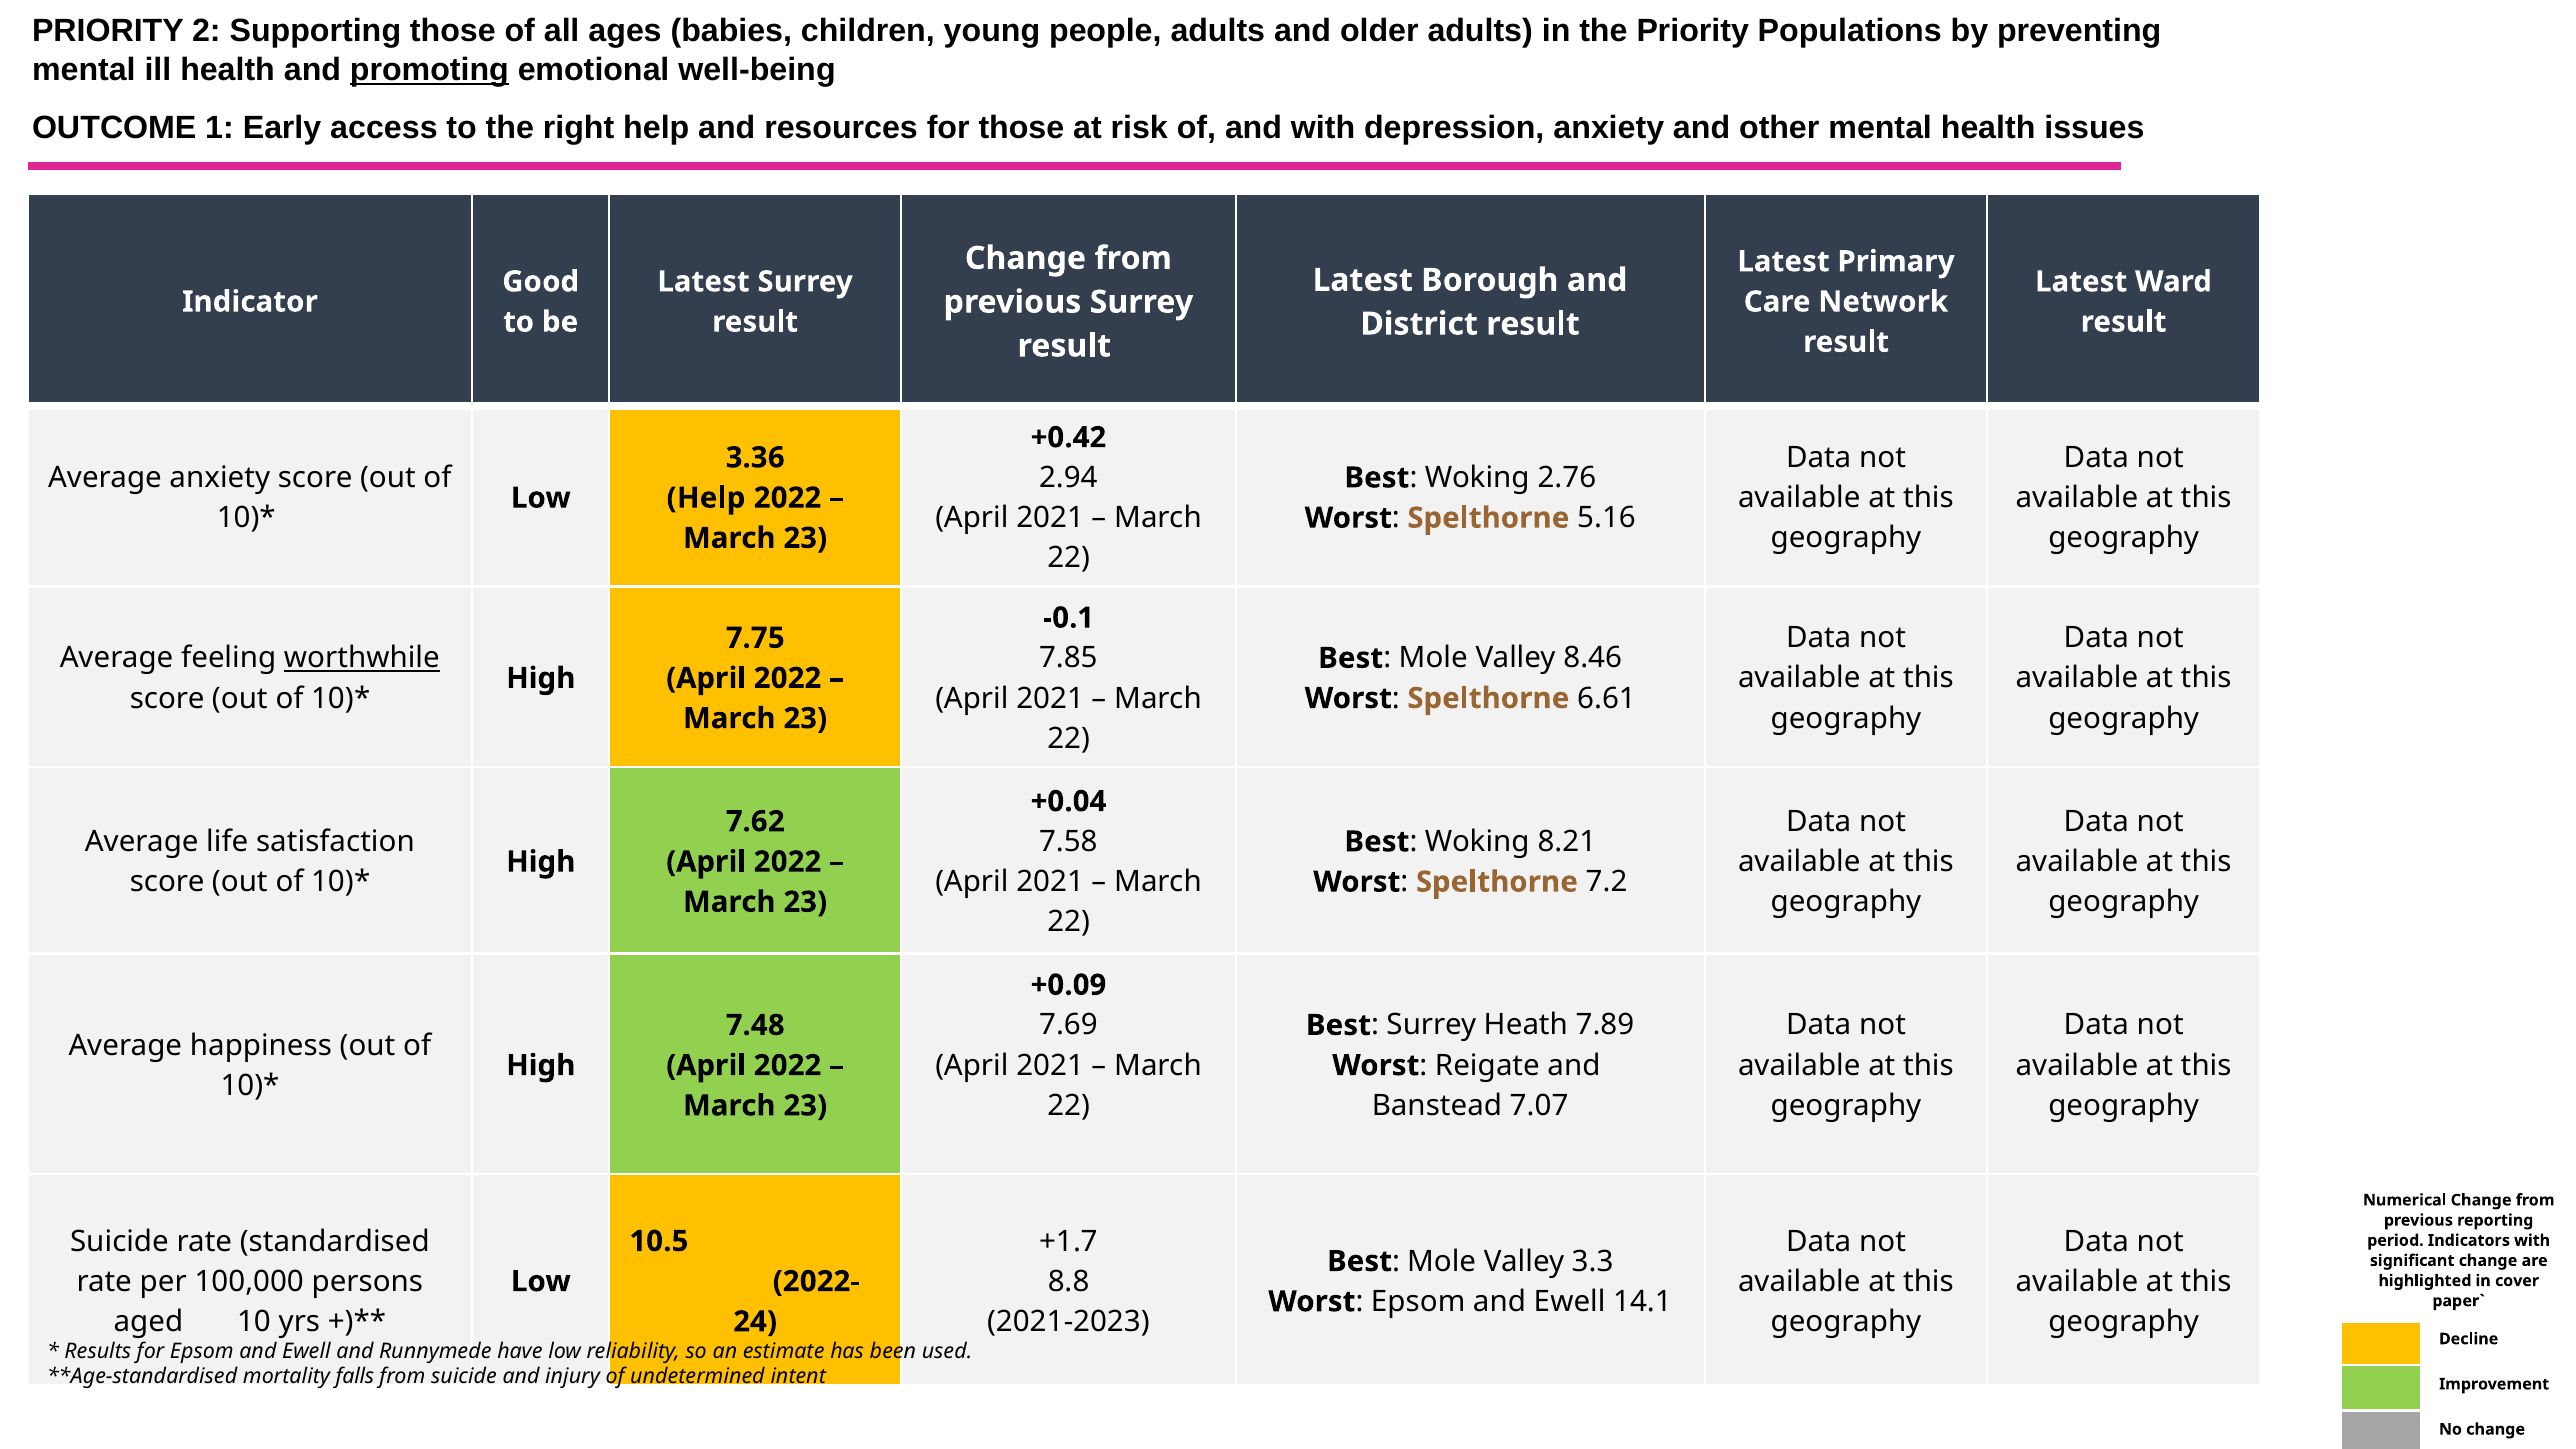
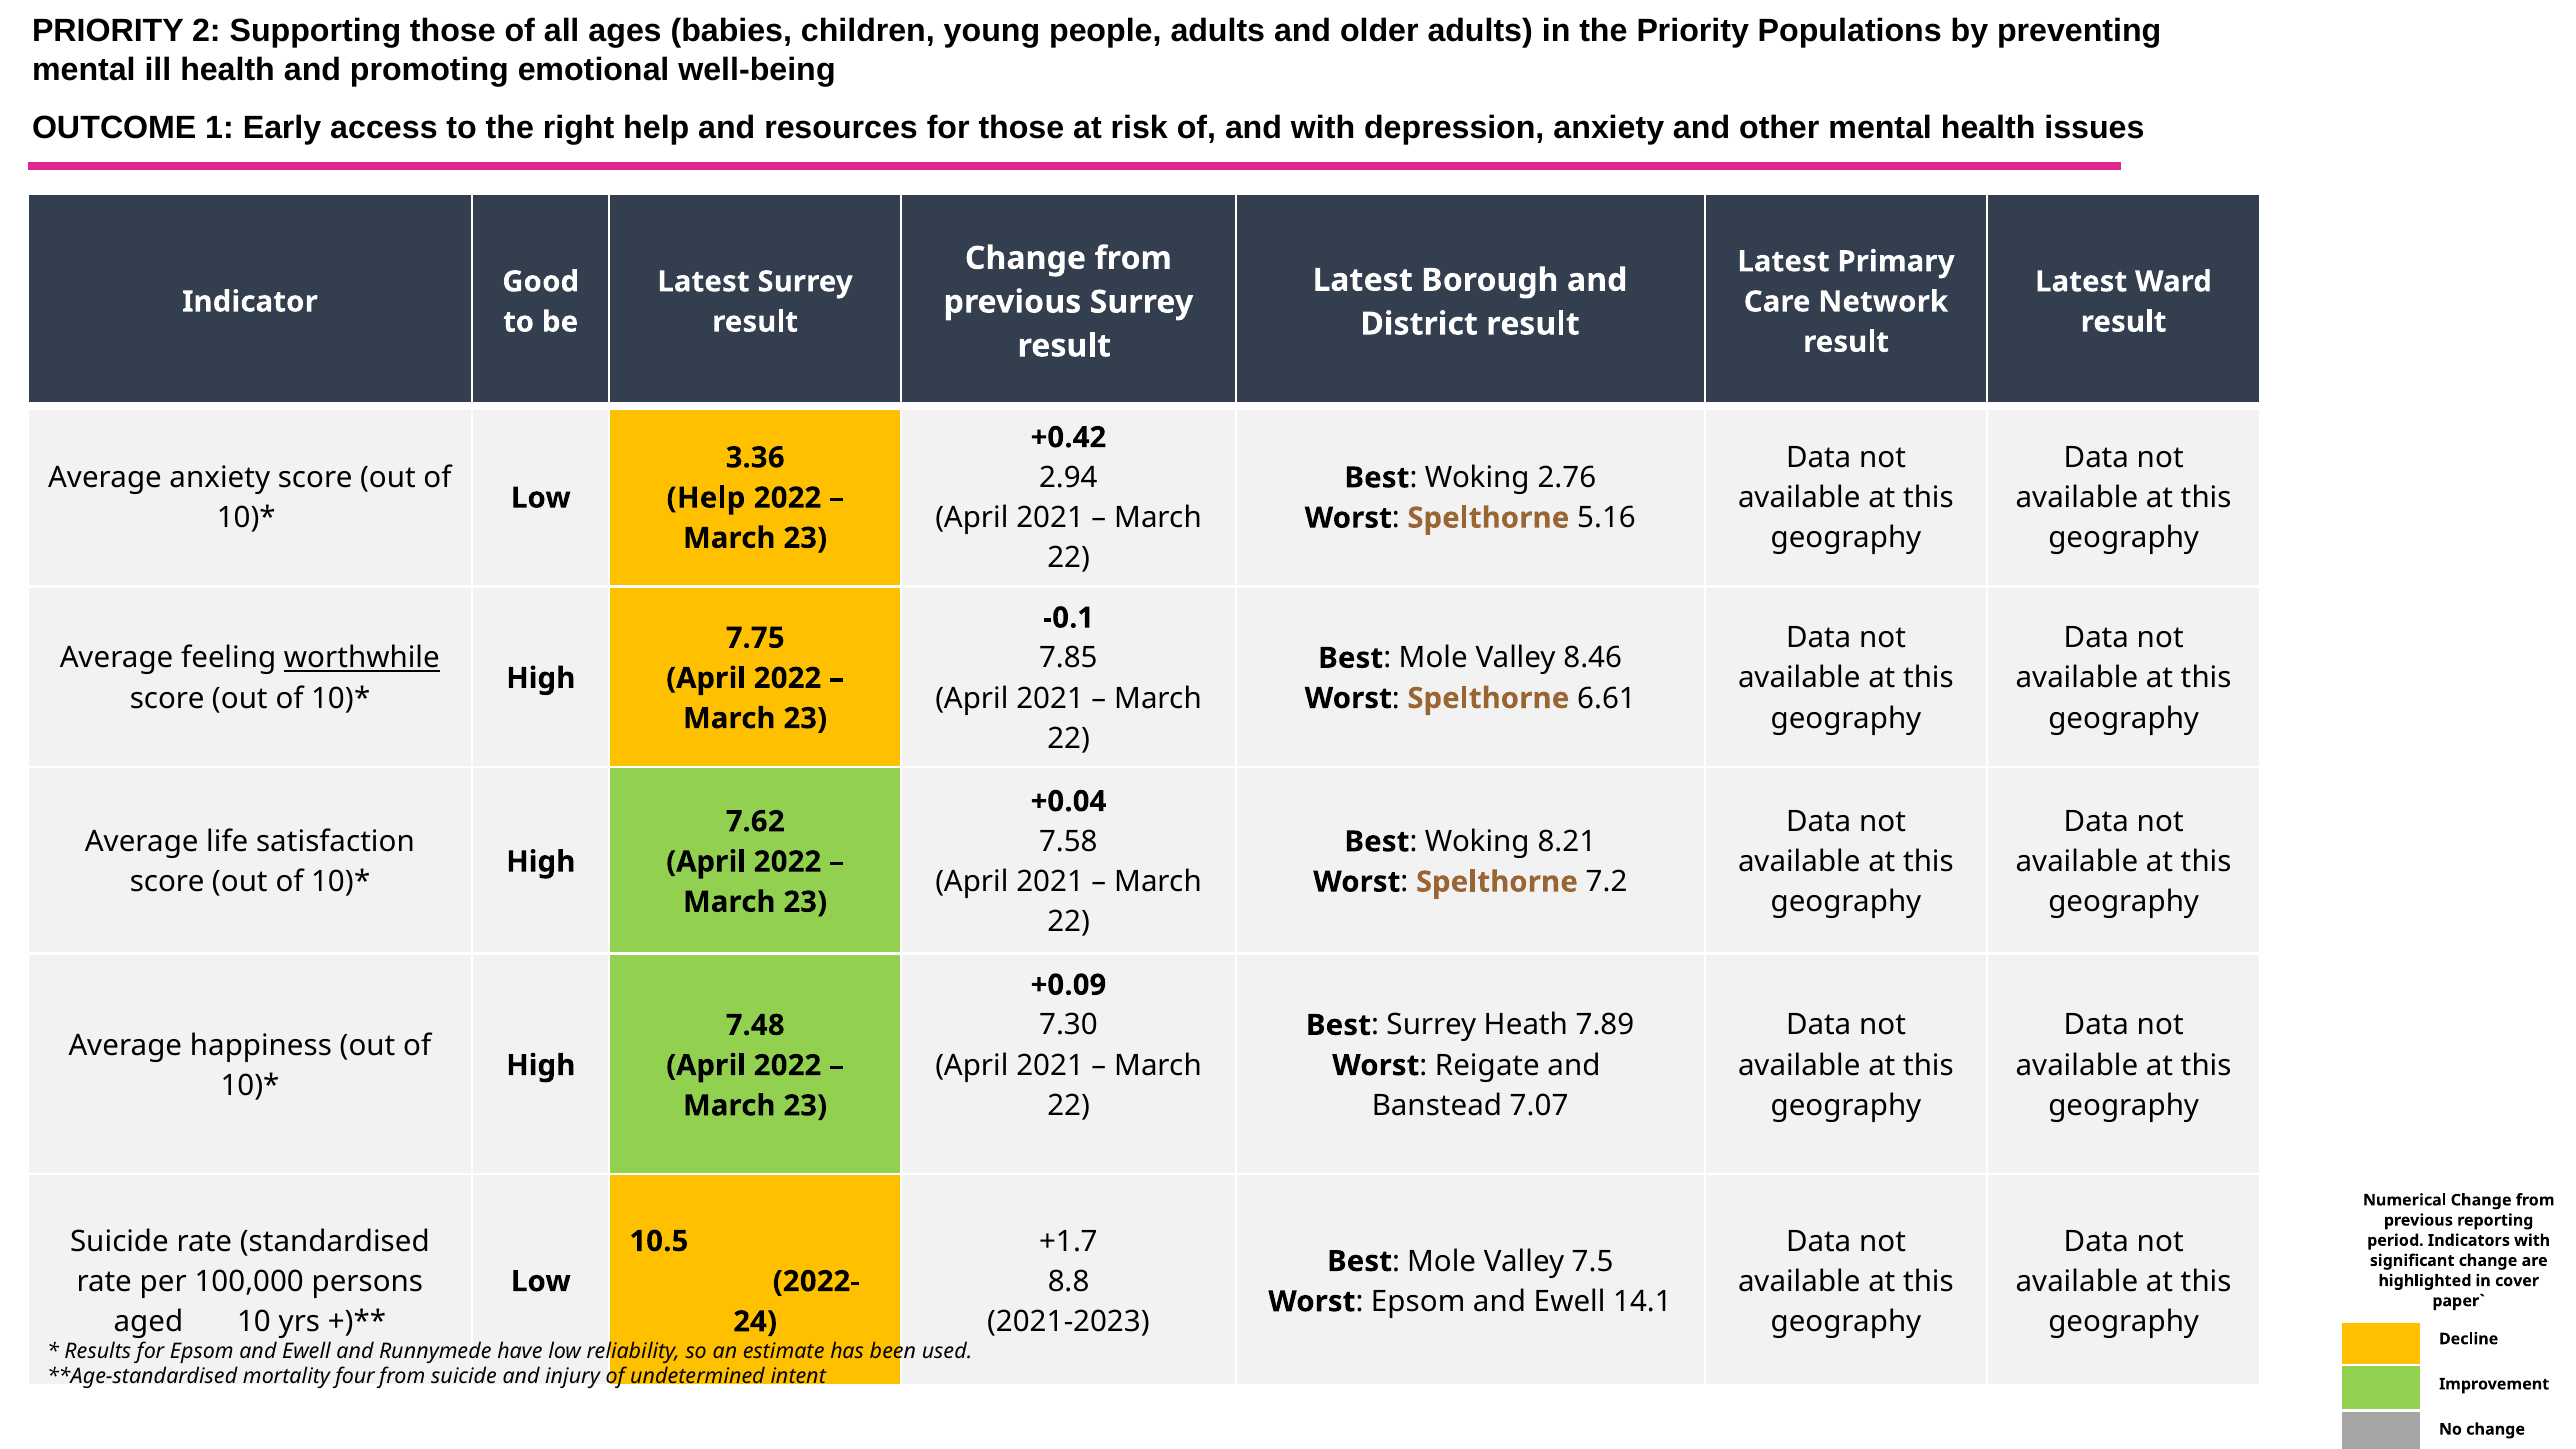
promoting underline: present -> none
7.69: 7.69 -> 7.30
3.3: 3.3 -> 7.5
falls: falls -> four
